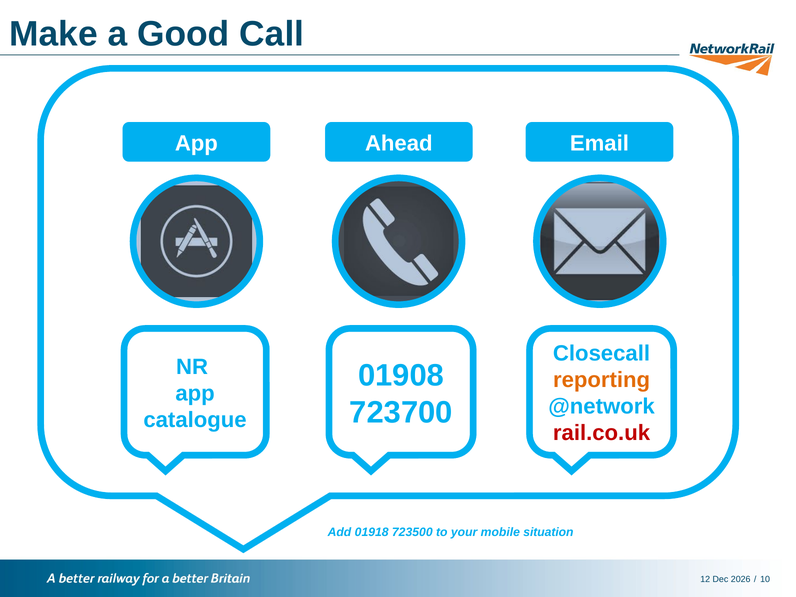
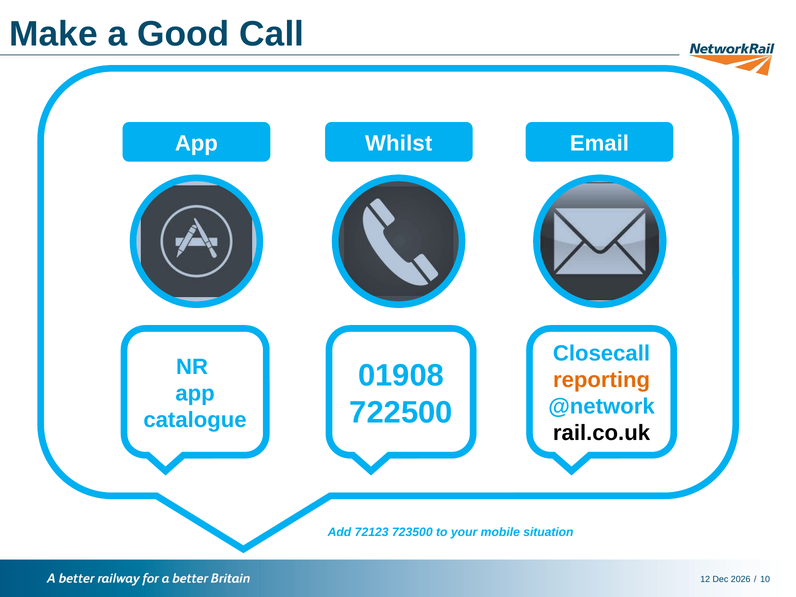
Ahead: Ahead -> Whilst
723700: 723700 -> 722500
rail.co.uk colour: red -> black
01918: 01918 -> 72123
